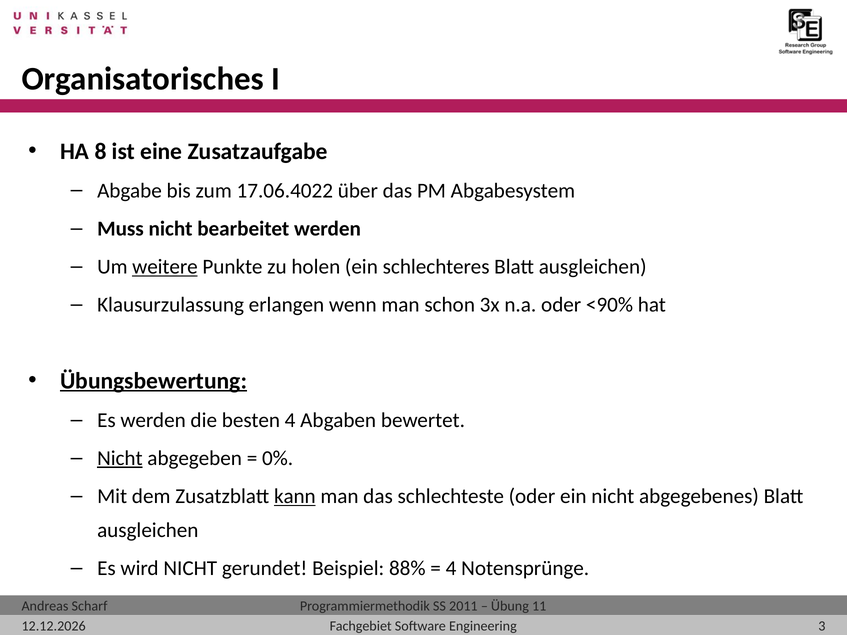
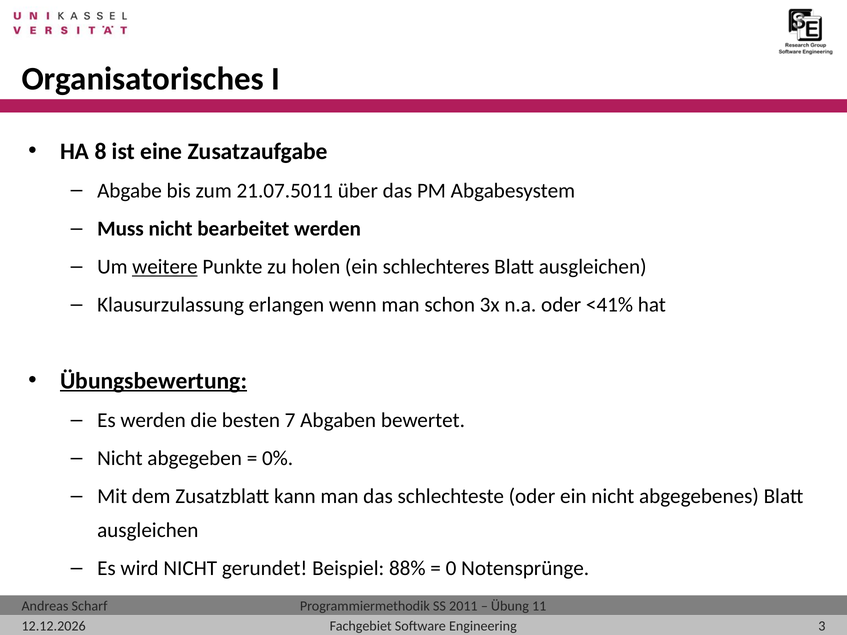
17.06.4022: 17.06.4022 -> 21.07.5011
<90%: <90% -> <41%
besten 4: 4 -> 7
Nicht at (120, 458) underline: present -> none
kann underline: present -> none
4 at (451, 569): 4 -> 0
